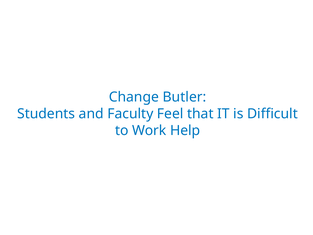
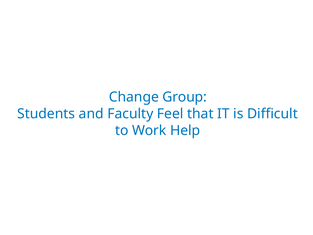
Butler: Butler -> Group
